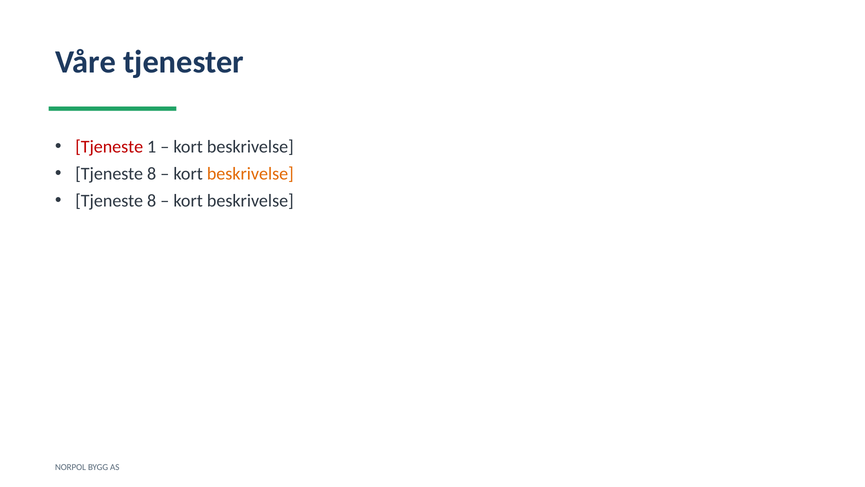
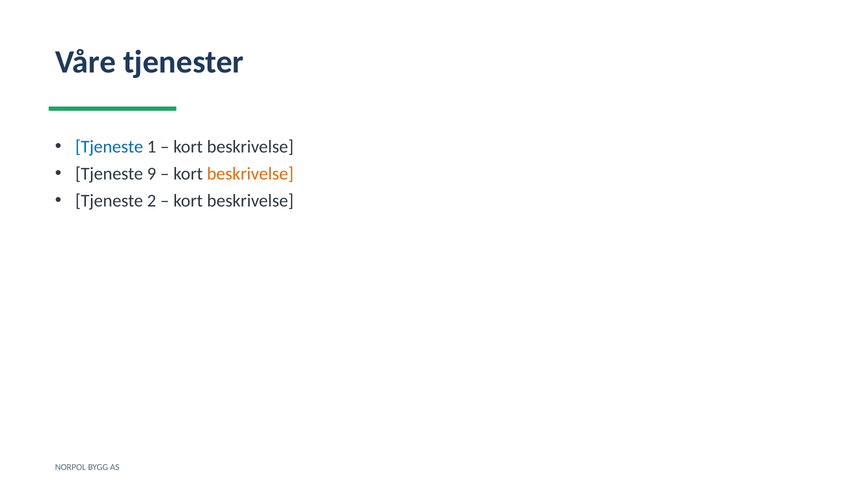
Tjeneste at (109, 147) colour: red -> blue
8 at (152, 174): 8 -> 9
8 at (152, 201): 8 -> 2
